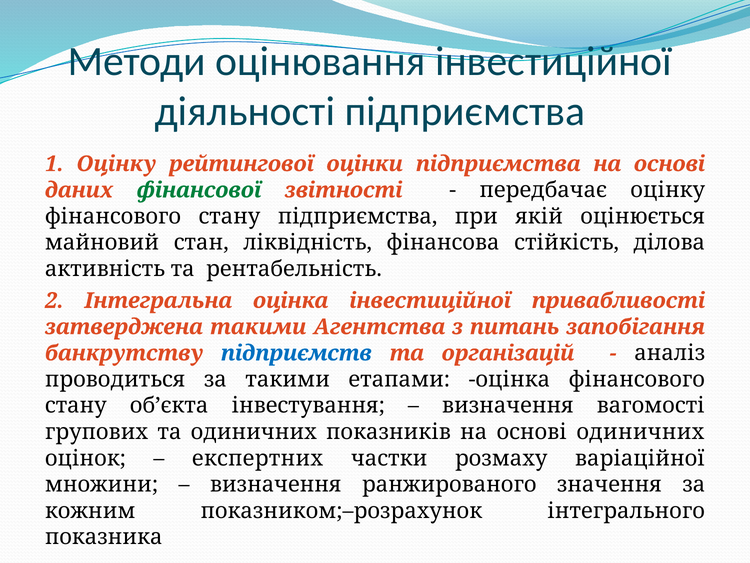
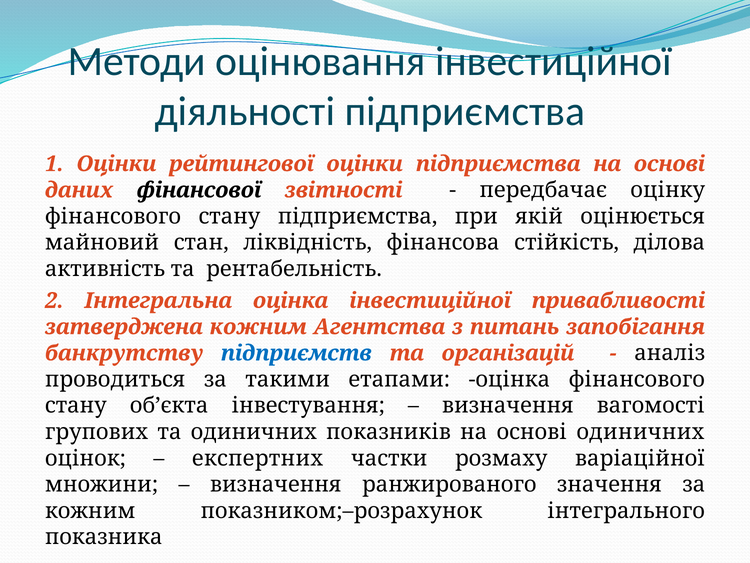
1 Оцінку: Оцінку -> Оцінки
фінансової colour: green -> black
затверджена такими: такими -> кожним
